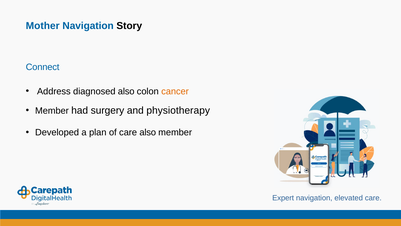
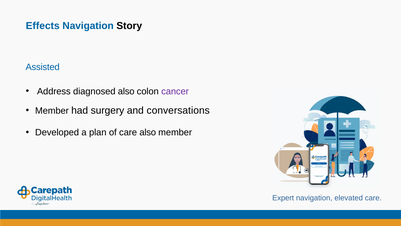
Mother: Mother -> Effects
Connect: Connect -> Assisted
cancer colour: orange -> purple
physiotherapy: physiotherapy -> conversations
